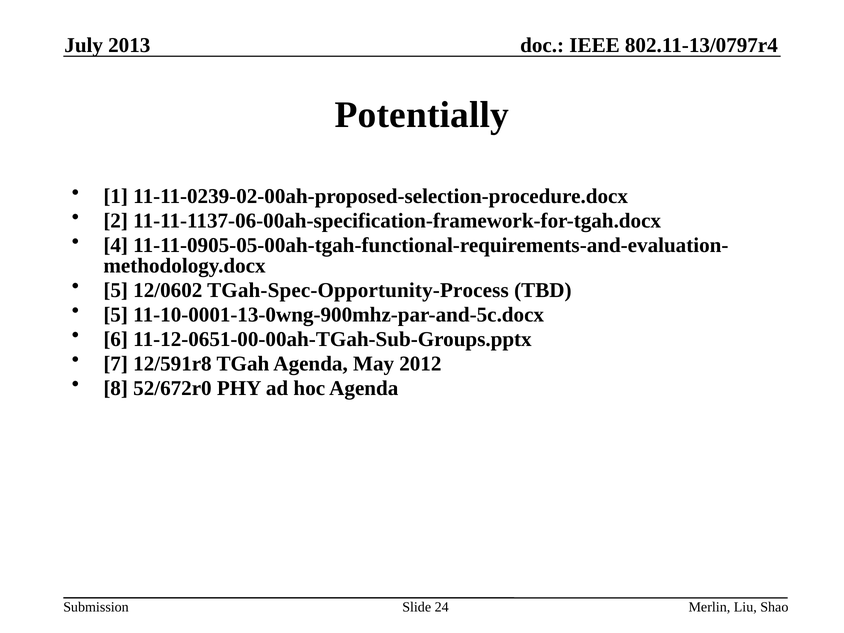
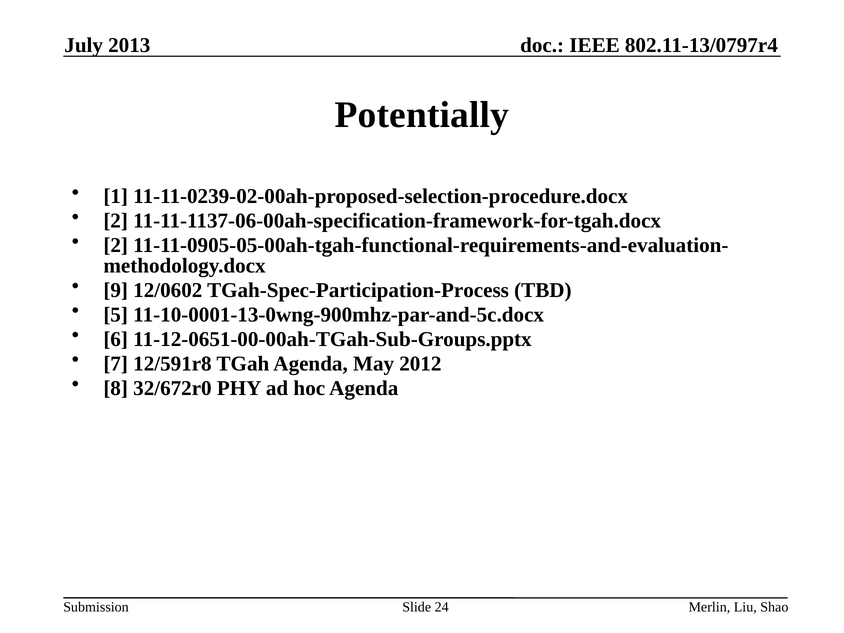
4 at (116, 245): 4 -> 2
5 at (116, 290): 5 -> 9
TGah-Spec-Opportunity-Process: TGah-Spec-Opportunity-Process -> TGah-Spec-Participation-Process
52/672r0: 52/672r0 -> 32/672r0
